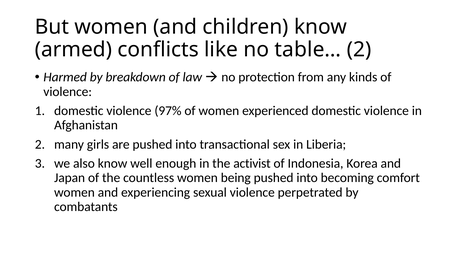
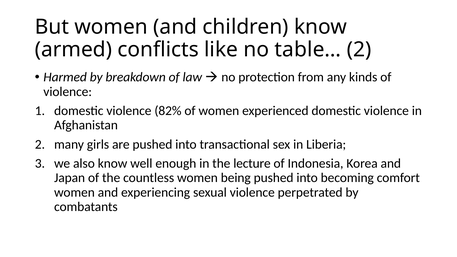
97%: 97% -> 82%
activist: activist -> lecture
